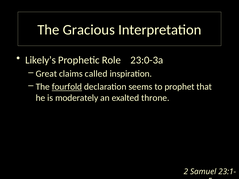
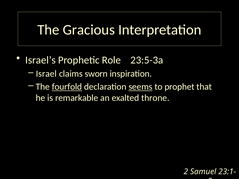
Likely’s: Likely’s -> Israel’s
23:0-3a: 23:0-3a -> 23:5-3a
Great: Great -> Israel
called: called -> sworn
seems underline: none -> present
moderately: moderately -> remarkable
